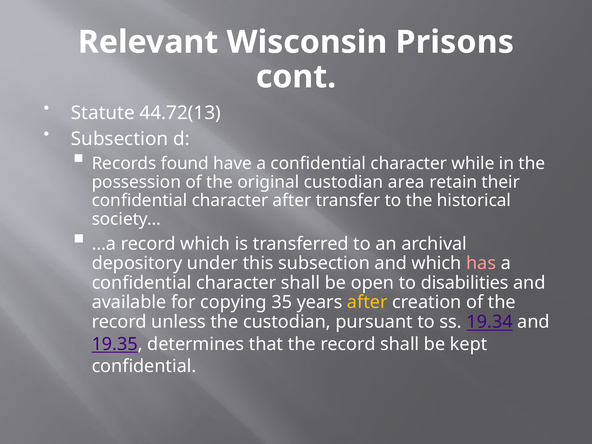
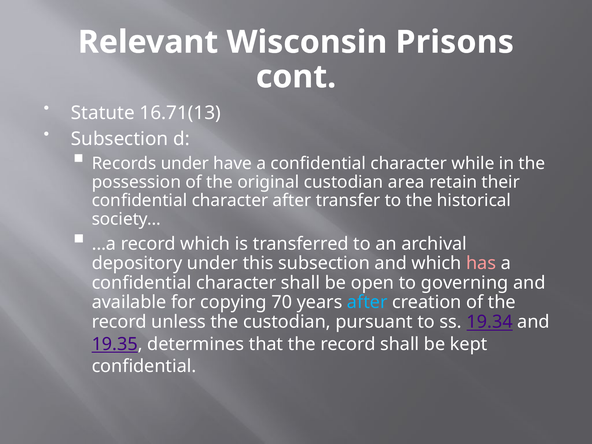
44.72(13: 44.72(13 -> 16.71(13
Records found: found -> under
disabilities: disabilities -> governing
35: 35 -> 70
after at (367, 302) colour: yellow -> light blue
